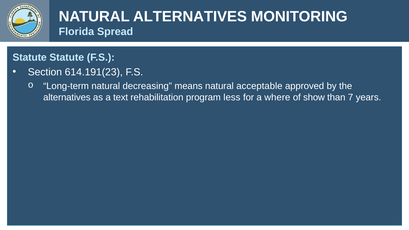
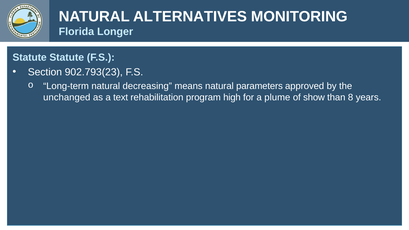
Spread: Spread -> Longer
614.191(23: 614.191(23 -> 902.793(23
acceptable: acceptable -> parameters
alternatives at (67, 97): alternatives -> unchanged
less: less -> high
where: where -> plume
7: 7 -> 8
